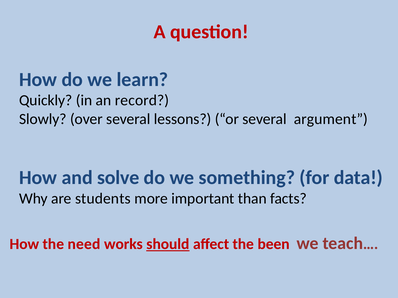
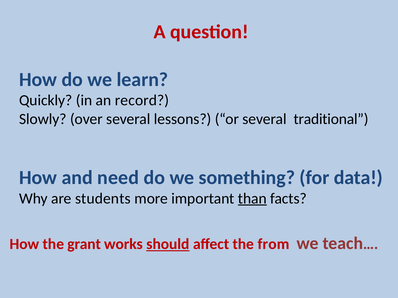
argument: argument -> traditional
solve: solve -> need
than underline: none -> present
need: need -> grant
been: been -> from
